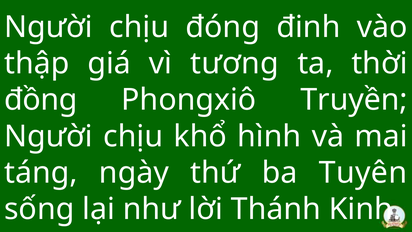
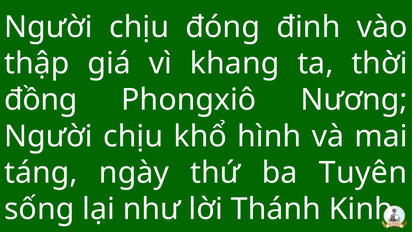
tương: tương -> khang
Truyền: Truyền -> Nương
